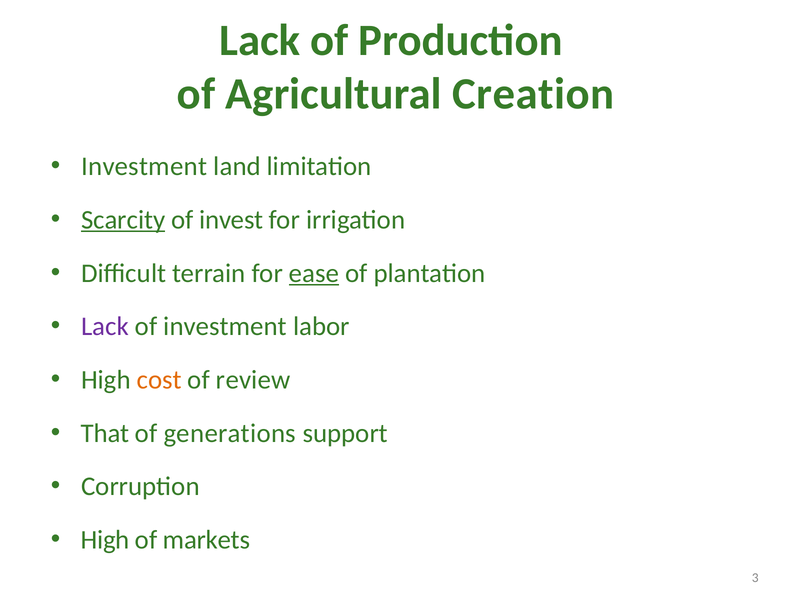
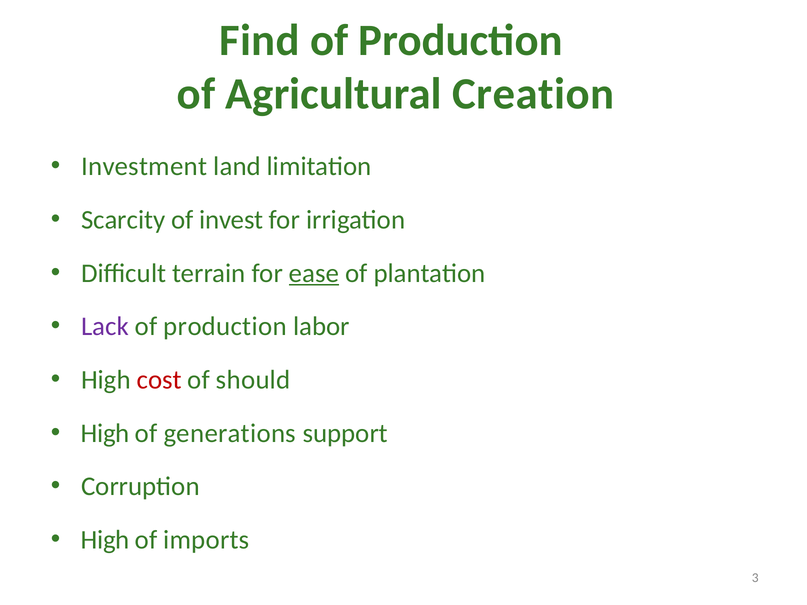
Lack at (260, 40): Lack -> Find
Scarcity underline: present -> none
investment at (225, 327): investment -> production
cost colour: orange -> red
review: review -> should
That at (105, 433): That -> High
markets: markets -> imports
